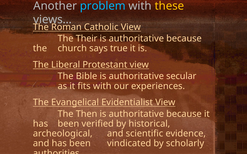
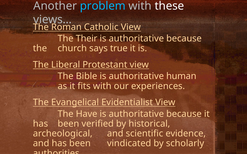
these colour: yellow -> white
secular: secular -> human
Then: Then -> Have
